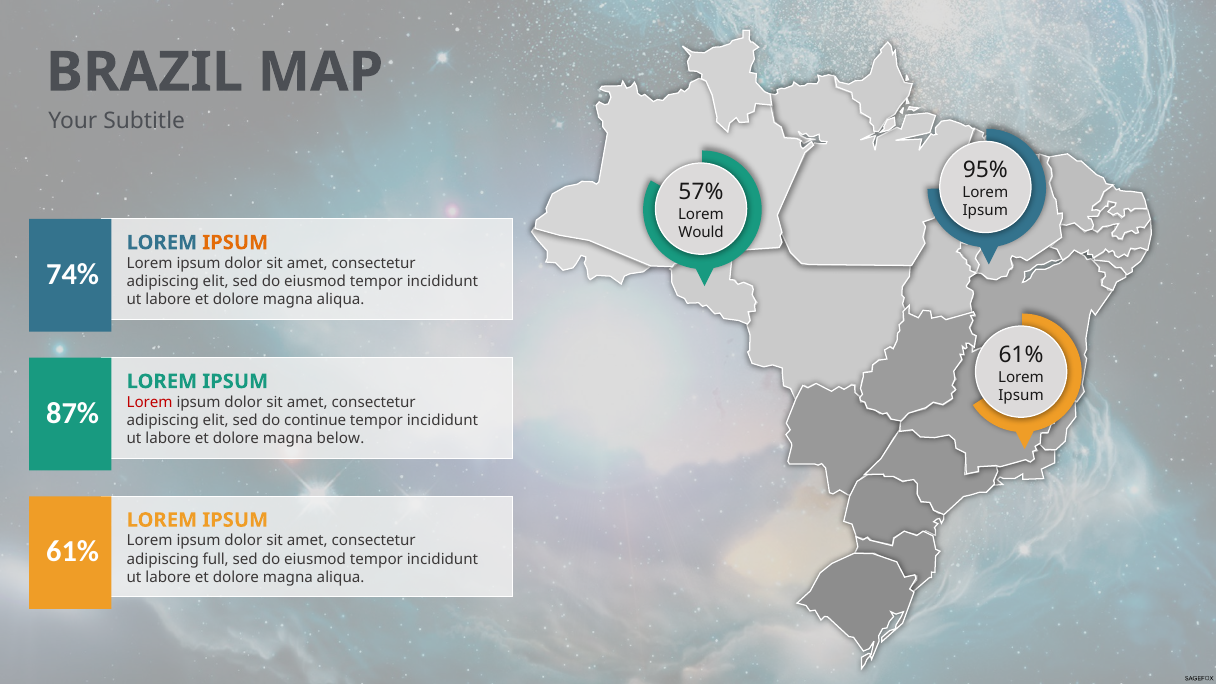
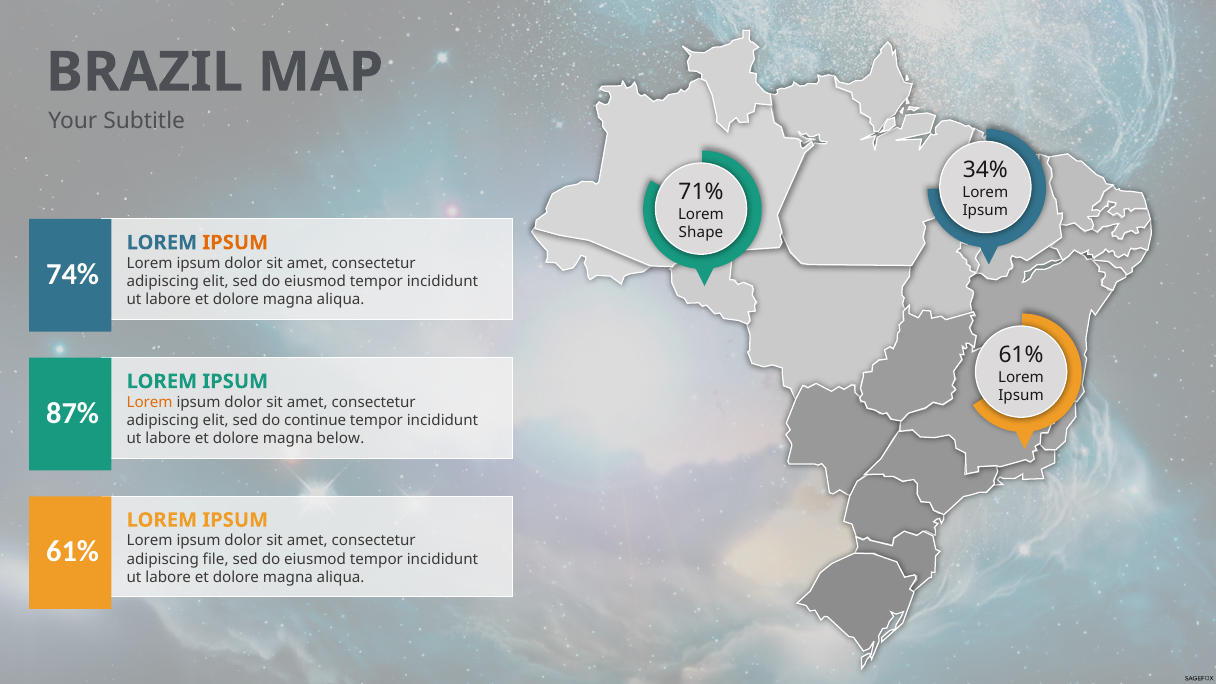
95%: 95% -> 34%
57%: 57% -> 71%
Would: Would -> Shape
Lorem at (150, 402) colour: red -> orange
full: full -> file
